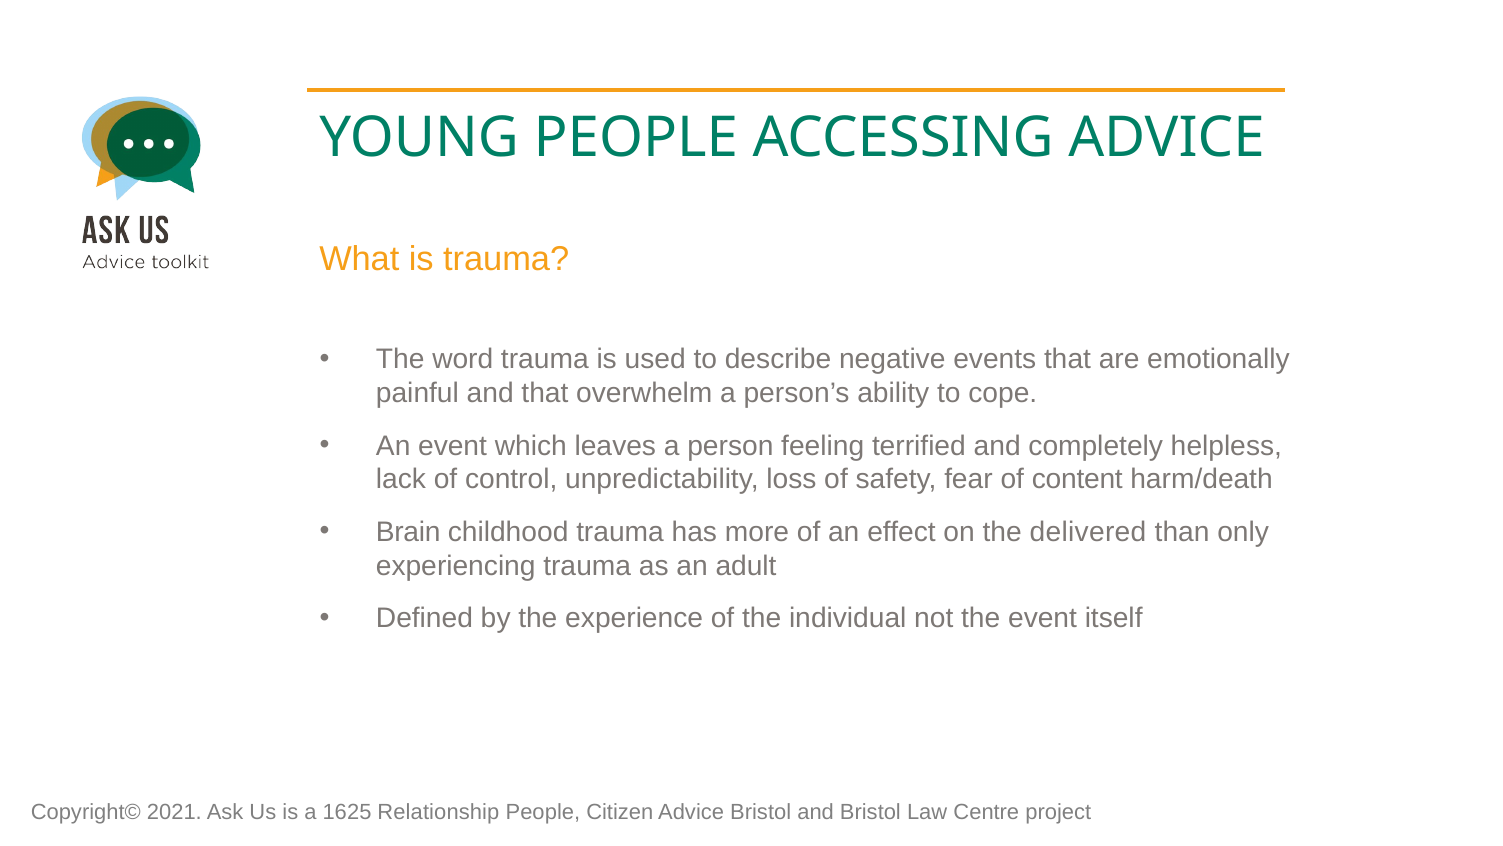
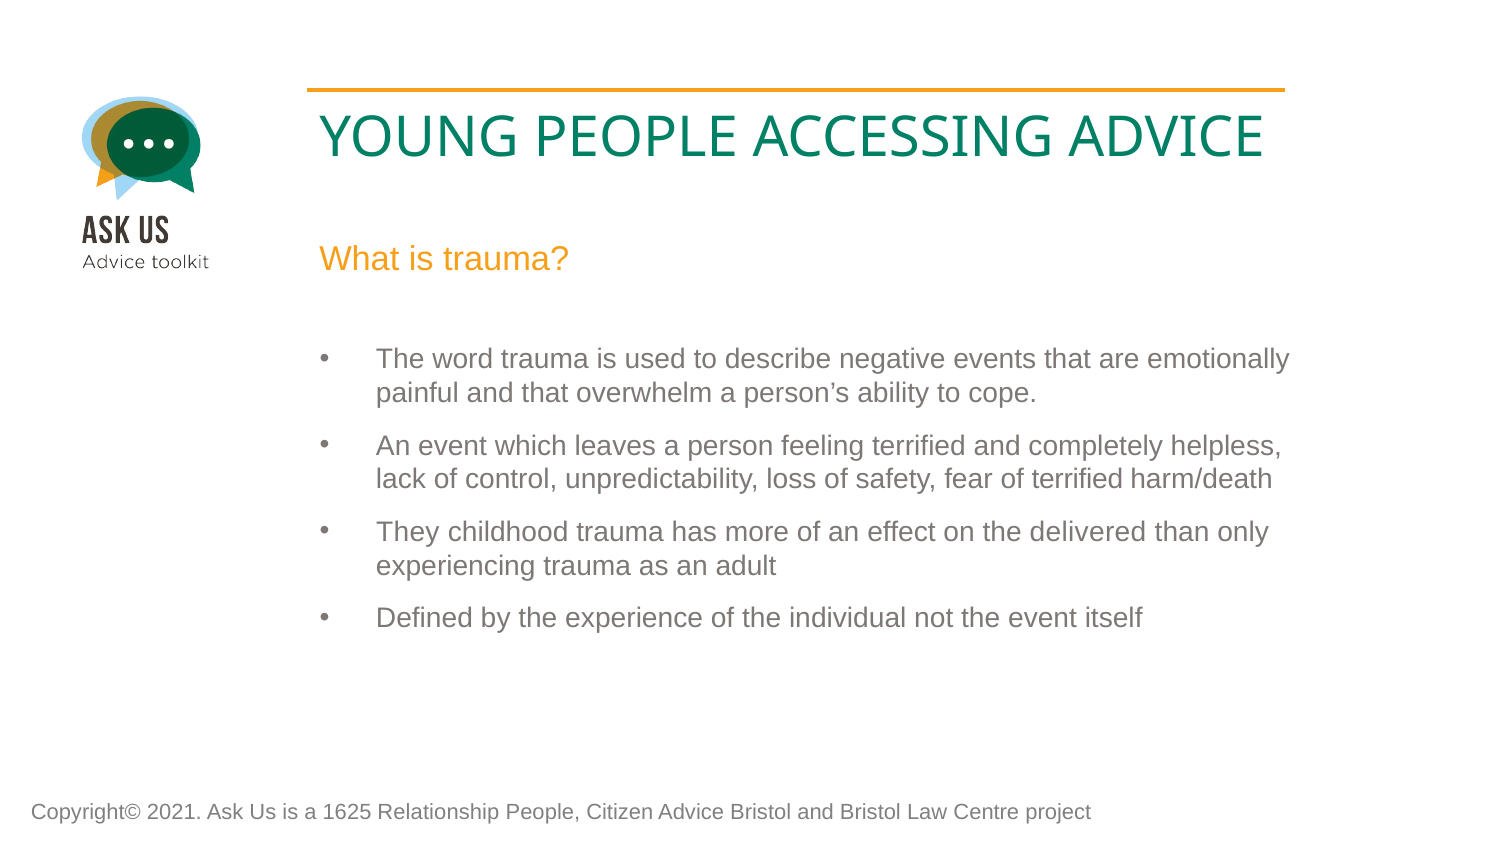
of content: content -> terrified
Brain: Brain -> They
